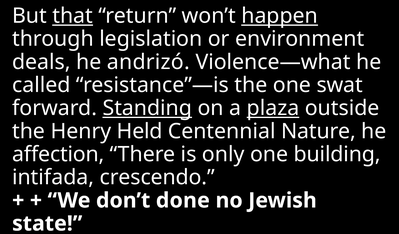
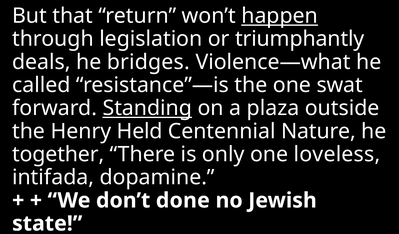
that underline: present -> none
environment: environment -> triumphantly
andrizó: andrizó -> bridges
plaza underline: present -> none
affection: affection -> together
building: building -> loveless
crescendo: crescendo -> dopamine
